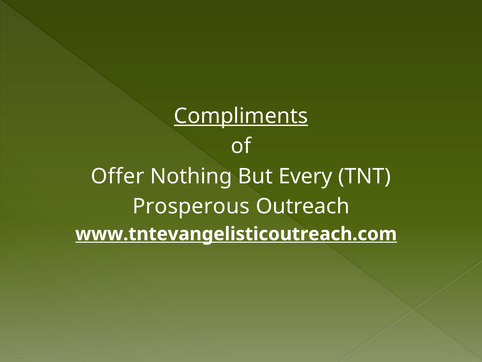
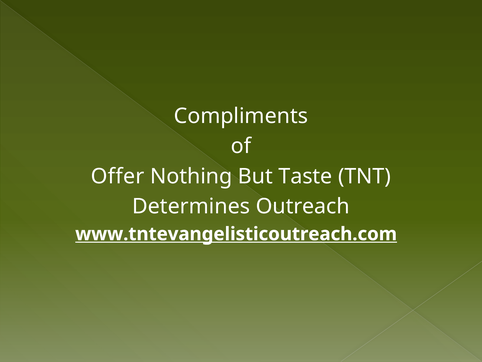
Compliments underline: present -> none
Every: Every -> Taste
Prosperous: Prosperous -> Determines
